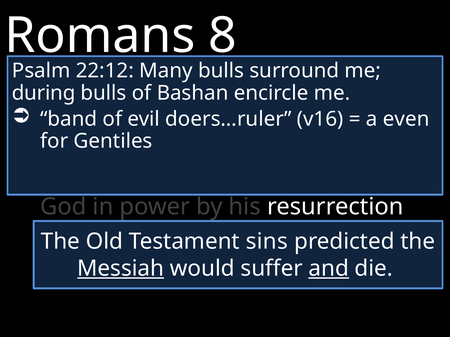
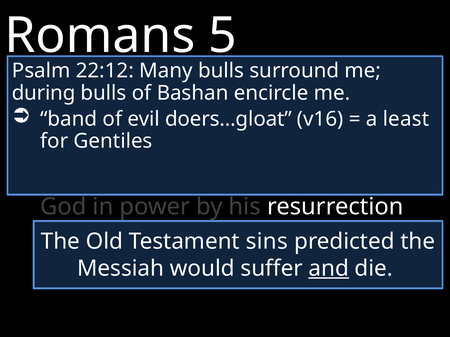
8: 8 -> 5
doers…ruler: doers…ruler -> doers…gloat
even: even -> least
Messiah underline: present -> none
